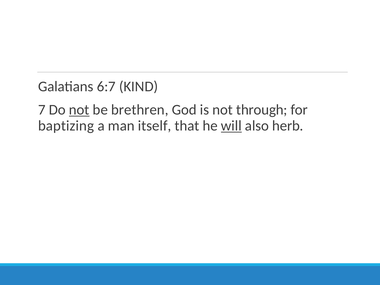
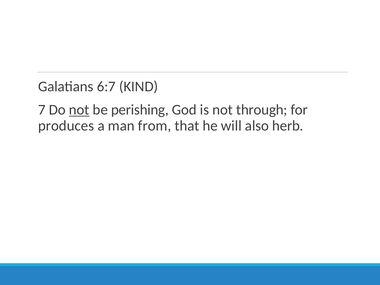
brethren: brethren -> perishing
baptizing: baptizing -> produces
itself: itself -> from
will underline: present -> none
